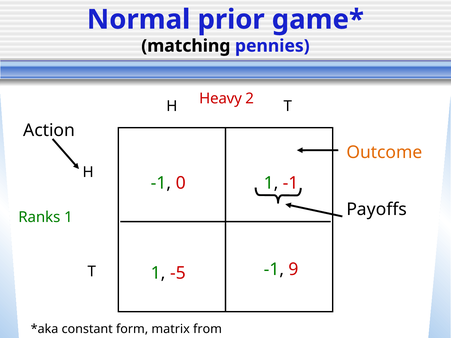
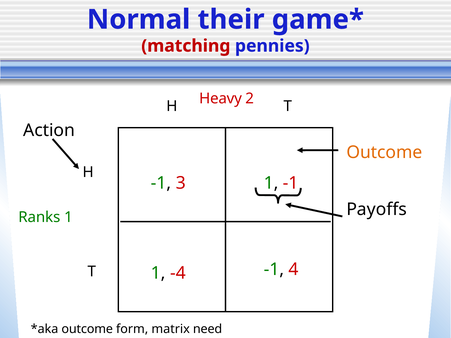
prior: prior -> their
matching colour: black -> red
0: 0 -> 3
9: 9 -> 4
-5: -5 -> -4
constant at (87, 329): constant -> outcome
from: from -> need
